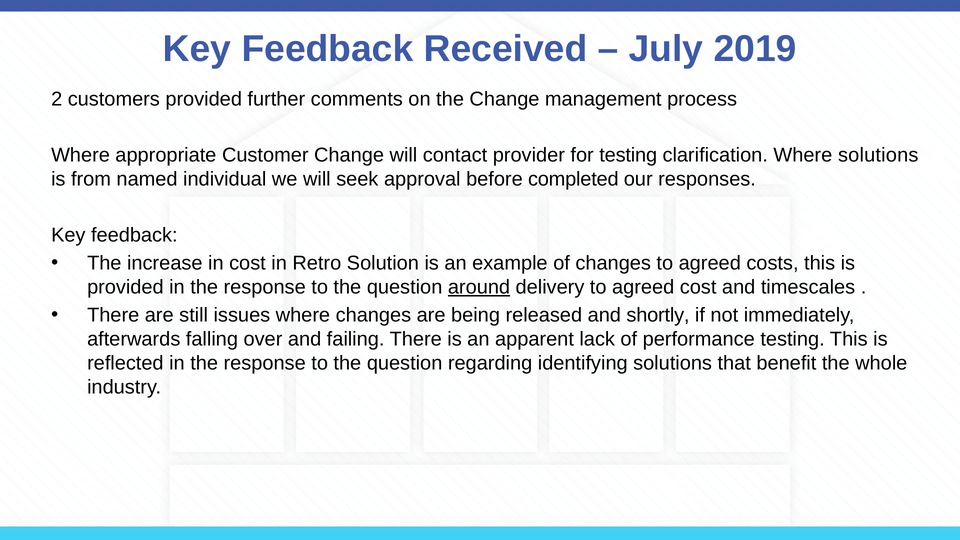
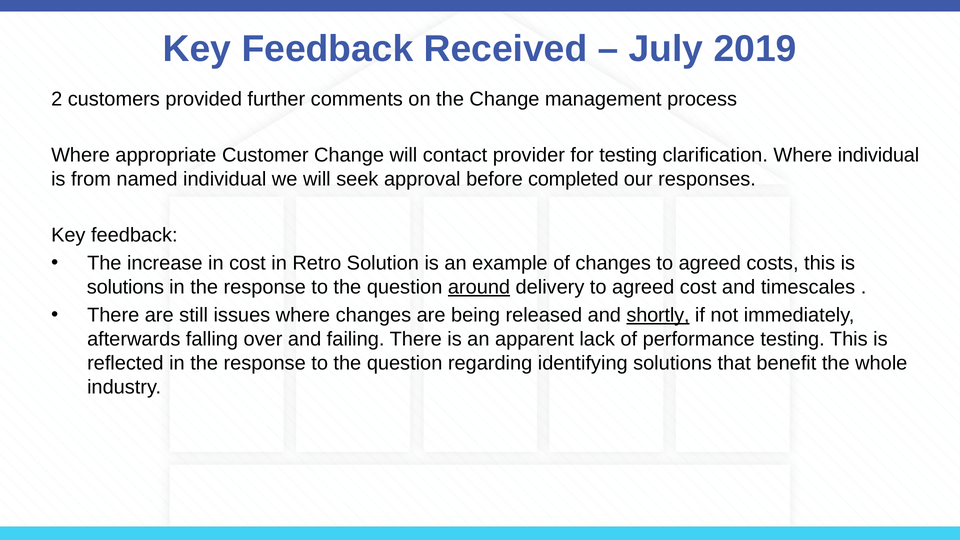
Where solutions: solutions -> individual
provided at (125, 287): provided -> solutions
shortly underline: none -> present
